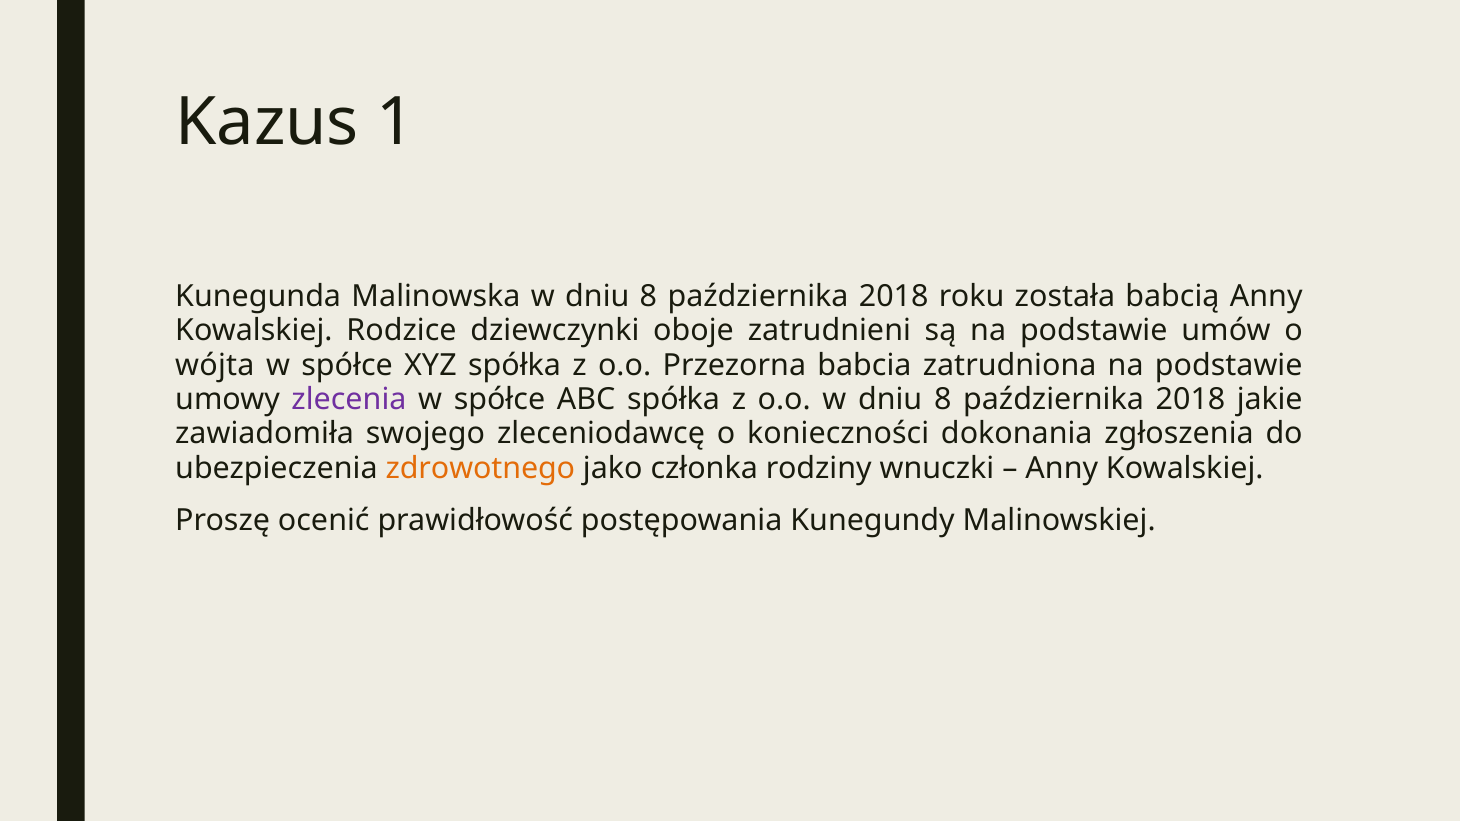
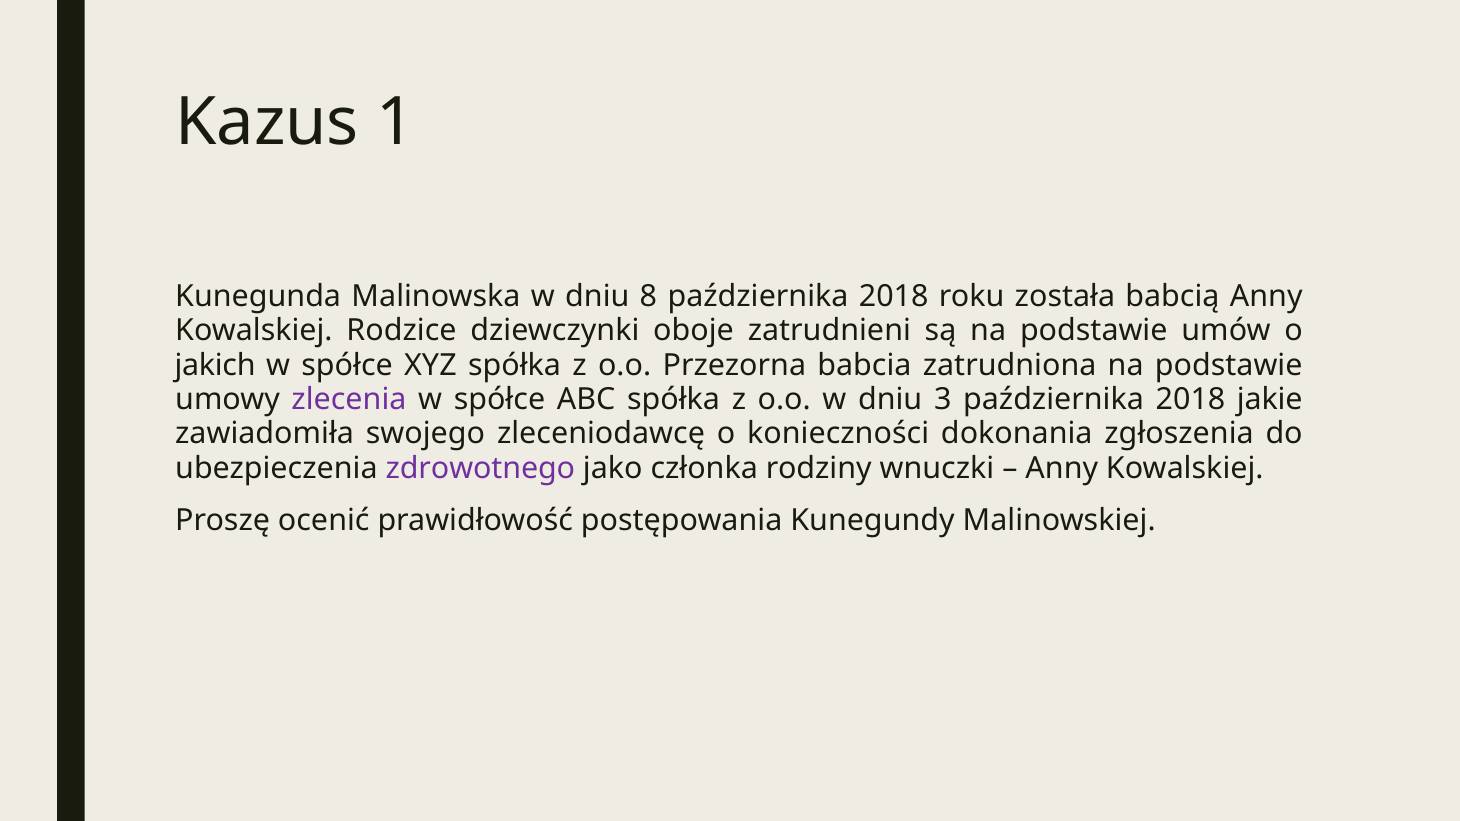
wójta: wójta -> jakich
o.o w dniu 8: 8 -> 3
zdrowotnego colour: orange -> purple
